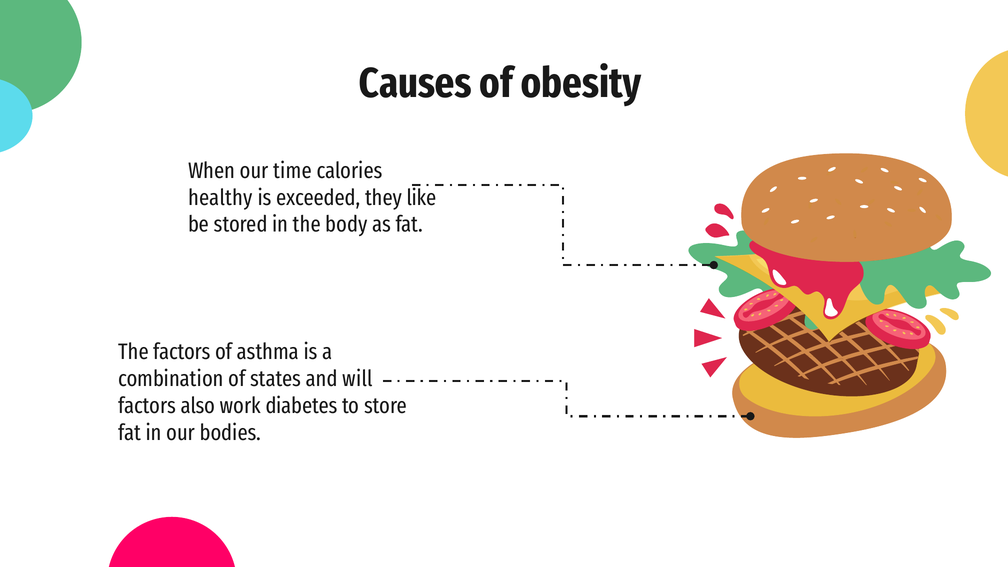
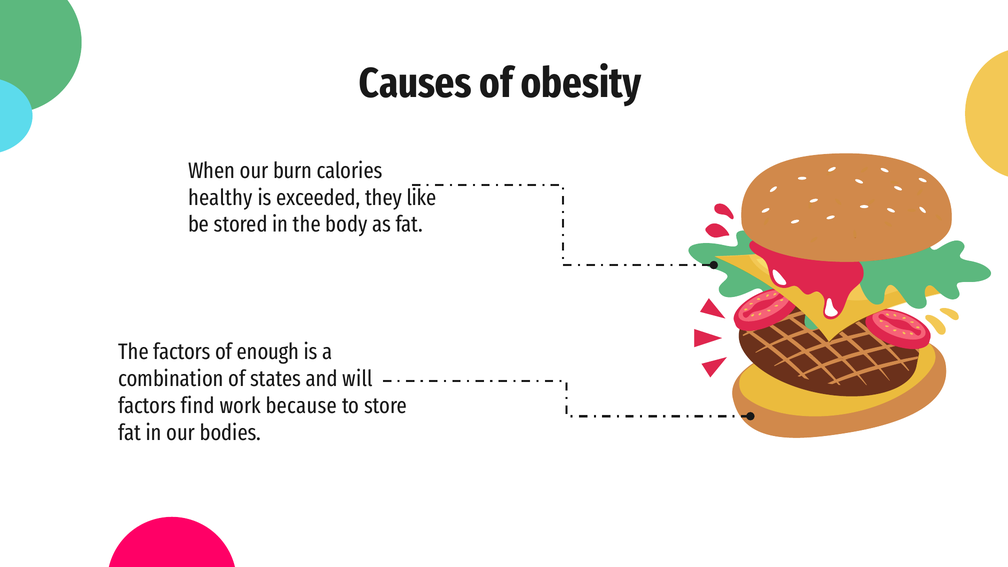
time: time -> burn
asthma: asthma -> enough
also: also -> find
diabetes: diabetes -> because
